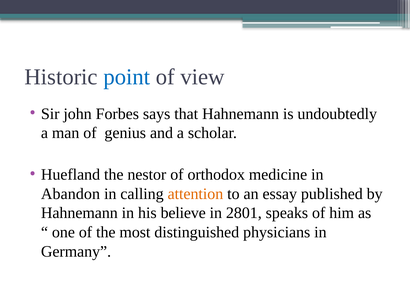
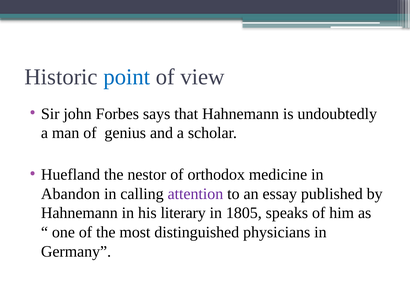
attention colour: orange -> purple
believe: believe -> literary
2801: 2801 -> 1805
